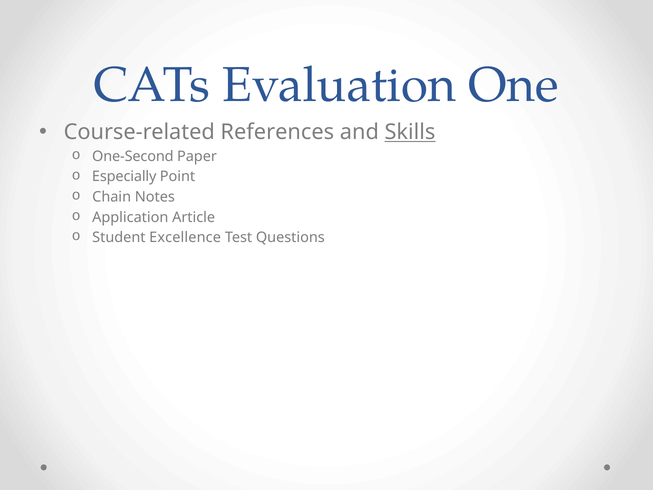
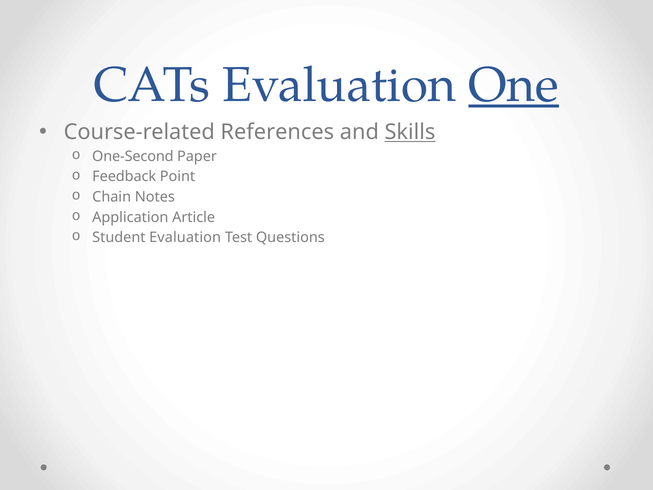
One underline: none -> present
Especially: Especially -> Feedback
Student Excellence: Excellence -> Evaluation
